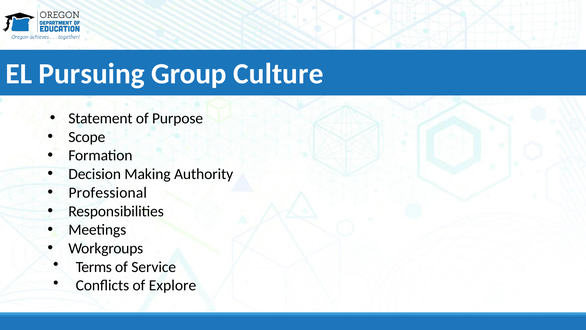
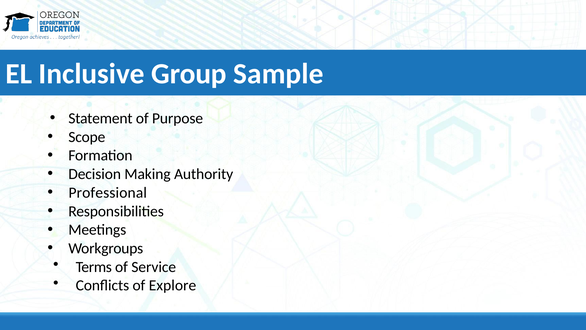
Pursuing: Pursuing -> Inclusive
Culture: Culture -> Sample
